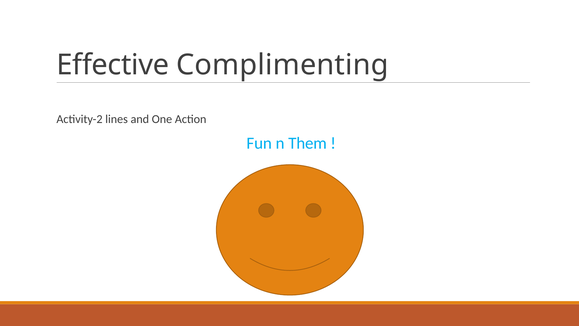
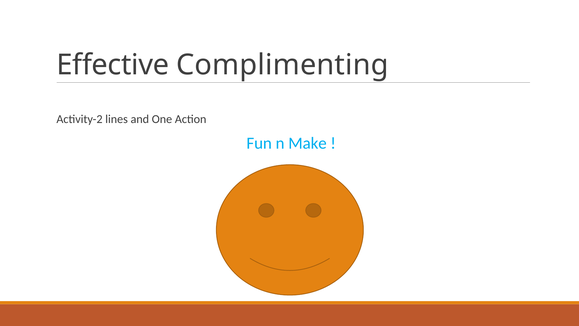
Them: Them -> Make
